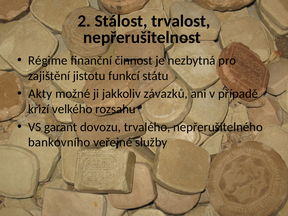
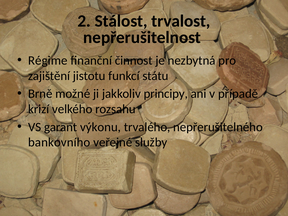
Akty: Akty -> Brně
závazků: závazků -> principy
dovozu: dovozu -> výkonu
